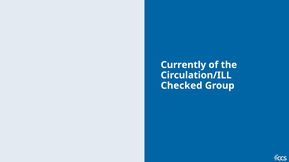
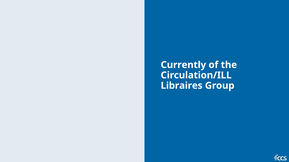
Checked: Checked -> Libraires
